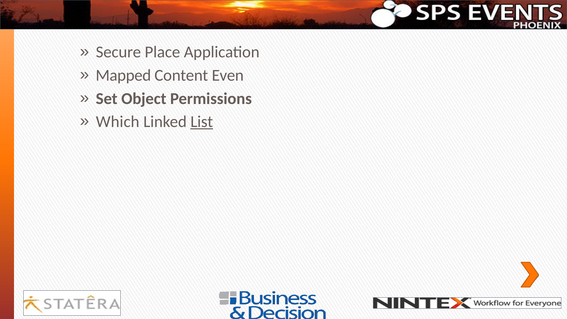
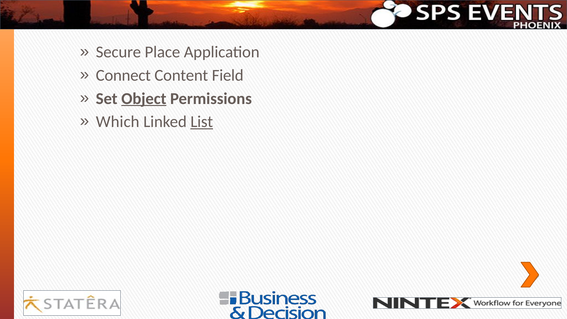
Mapped: Mapped -> Connect
Even: Even -> Field
Object underline: none -> present
